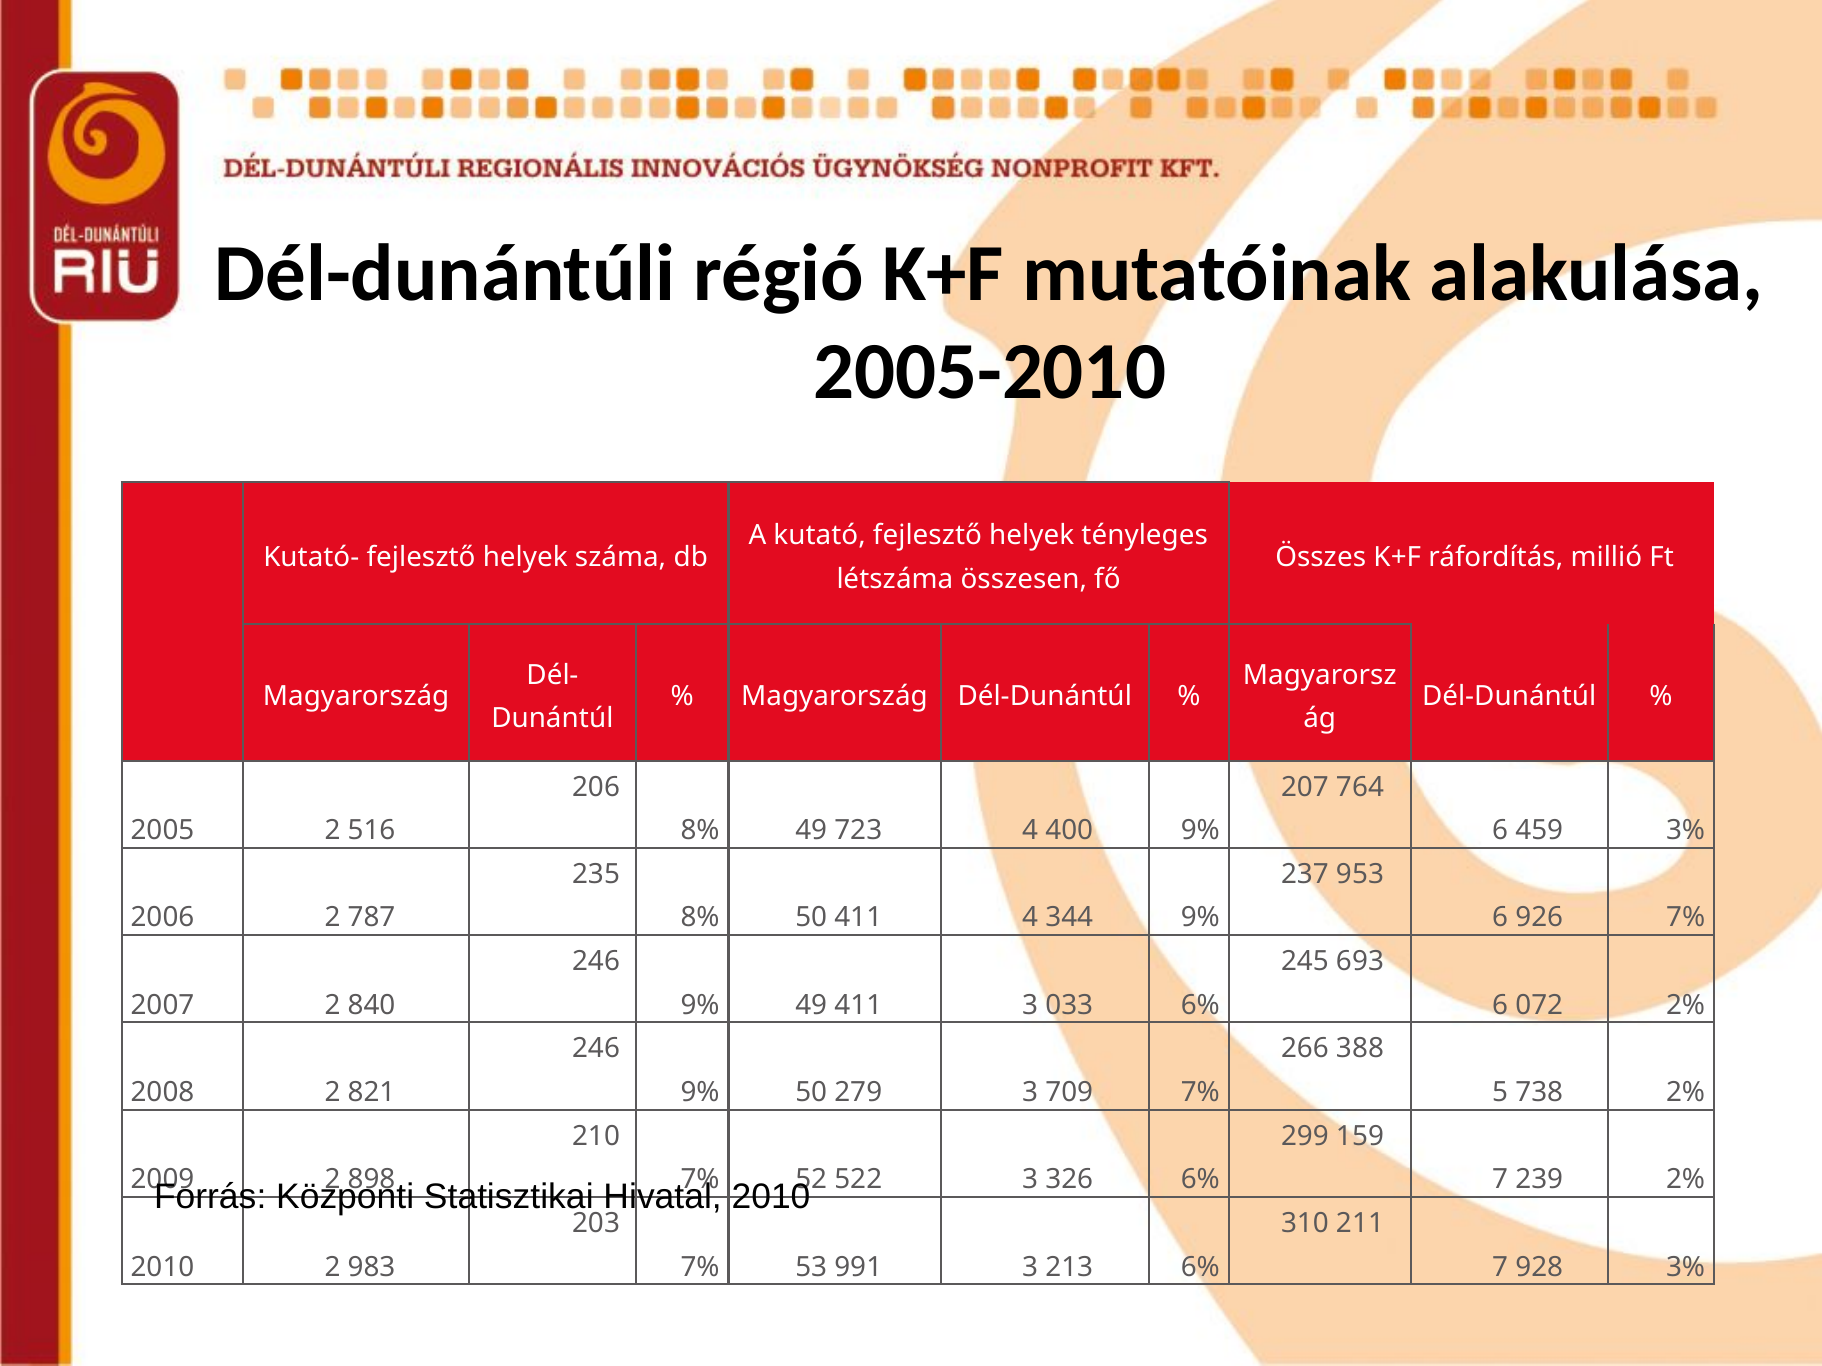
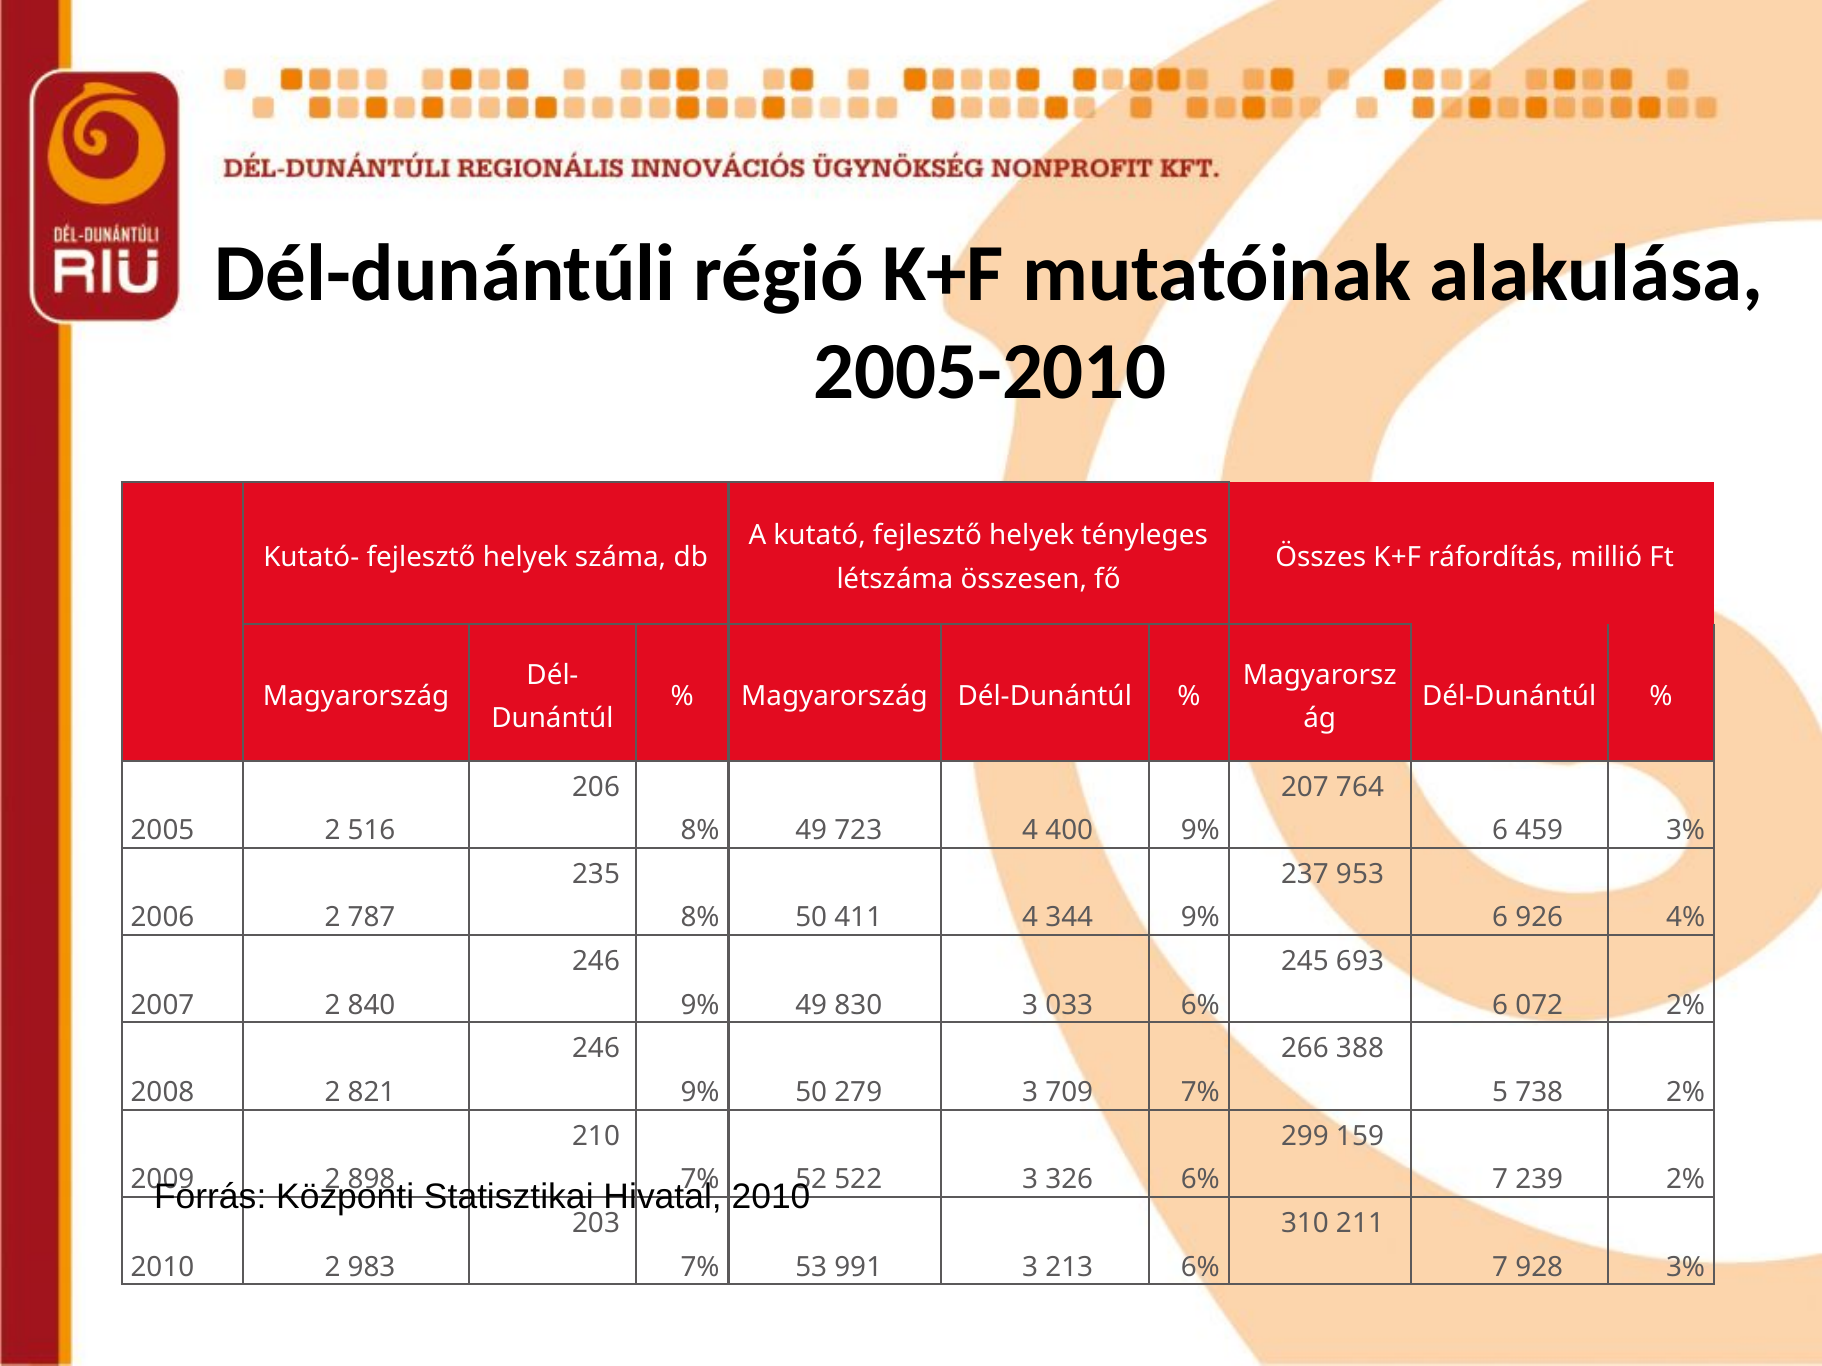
926 7%: 7% -> 4%
49 411: 411 -> 830
